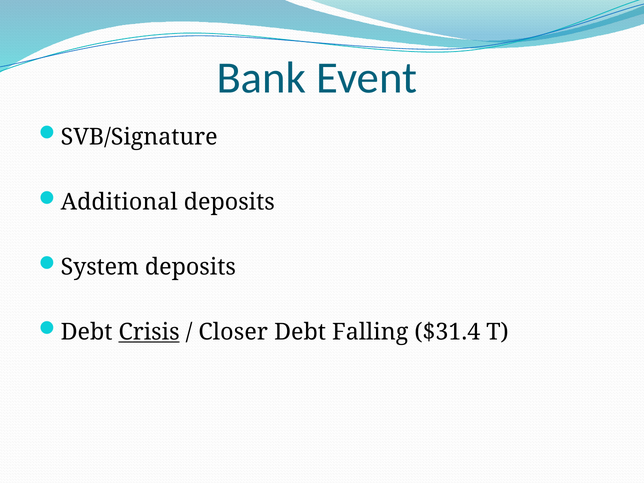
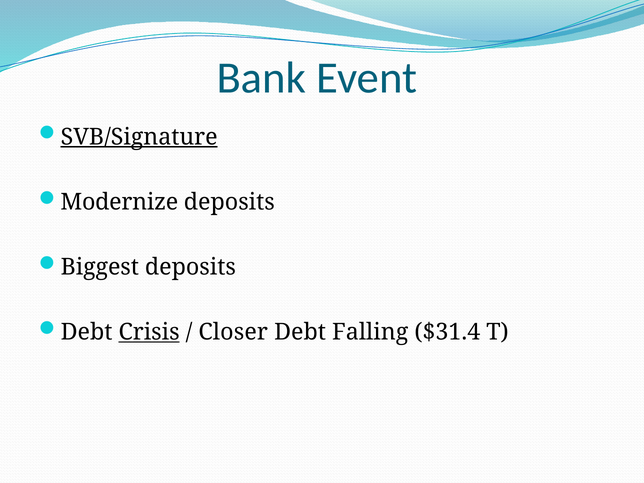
SVB/Signature underline: none -> present
Additional: Additional -> Modernize
System: System -> Biggest
